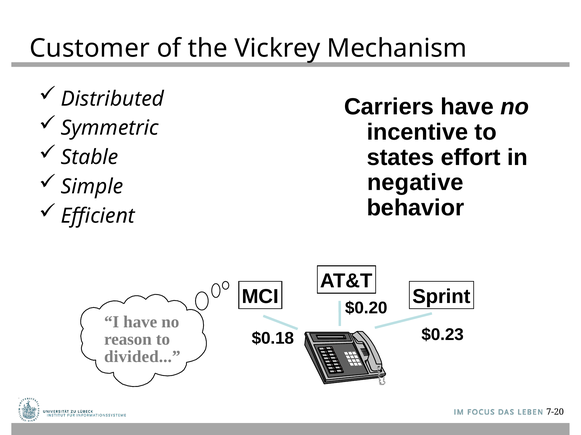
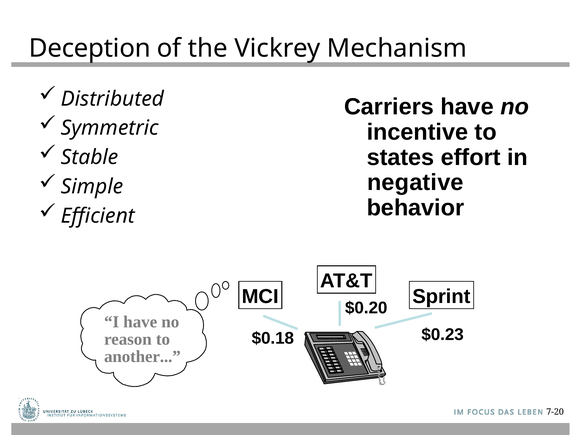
Customer: Customer -> Deception
divided: divided -> another
